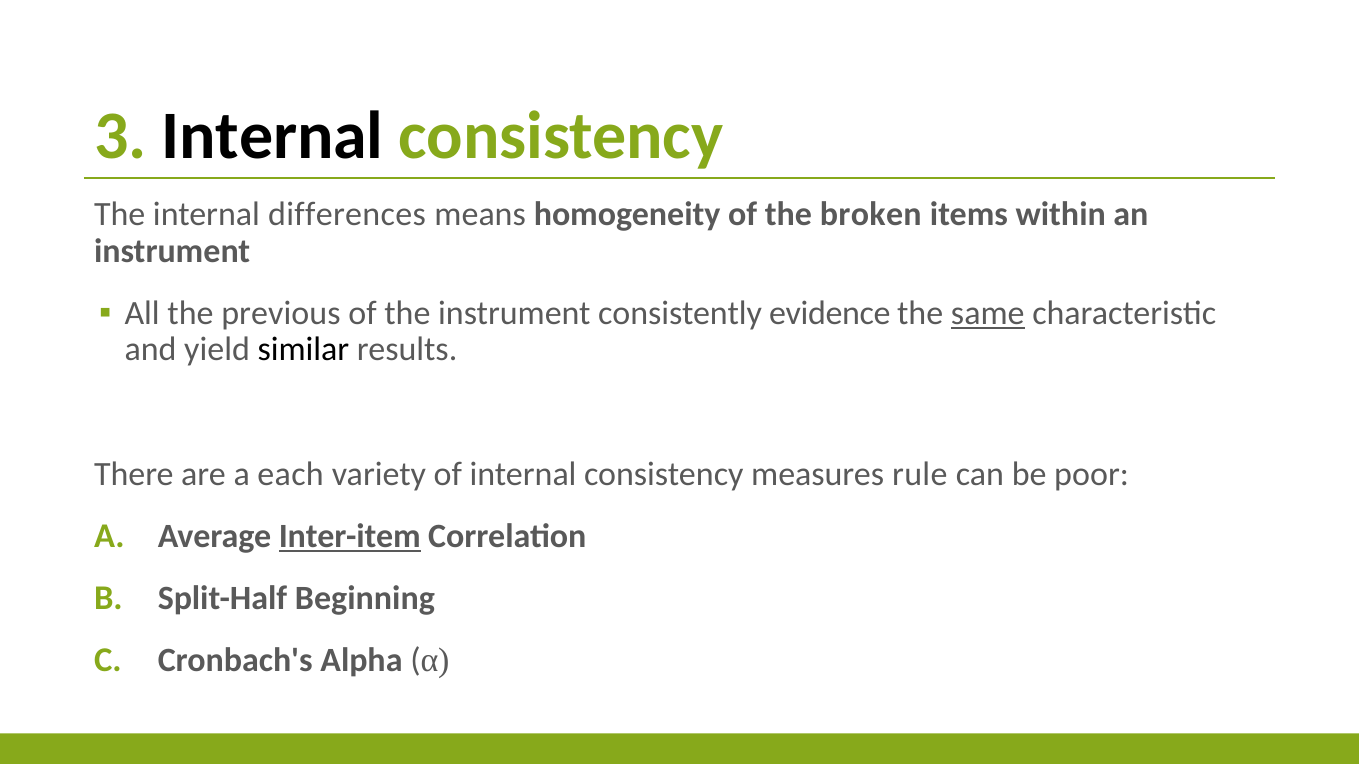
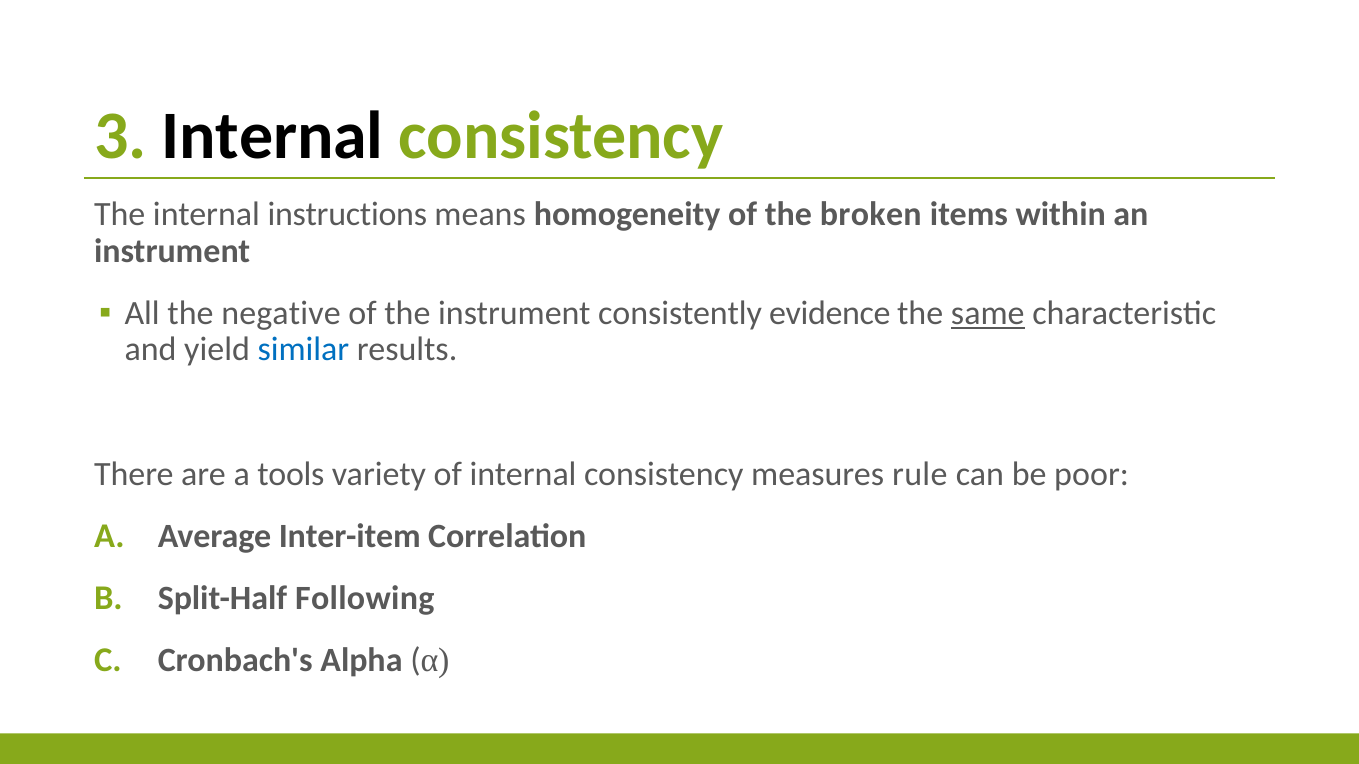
differences: differences -> instructions
previous: previous -> negative
similar colour: black -> blue
each: each -> tools
Inter-item underline: present -> none
Beginning: Beginning -> Following
